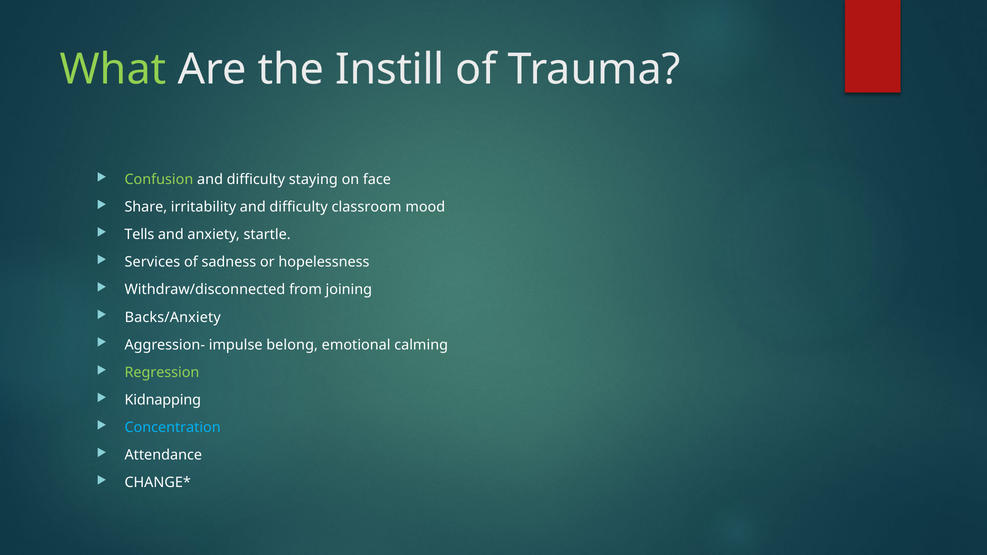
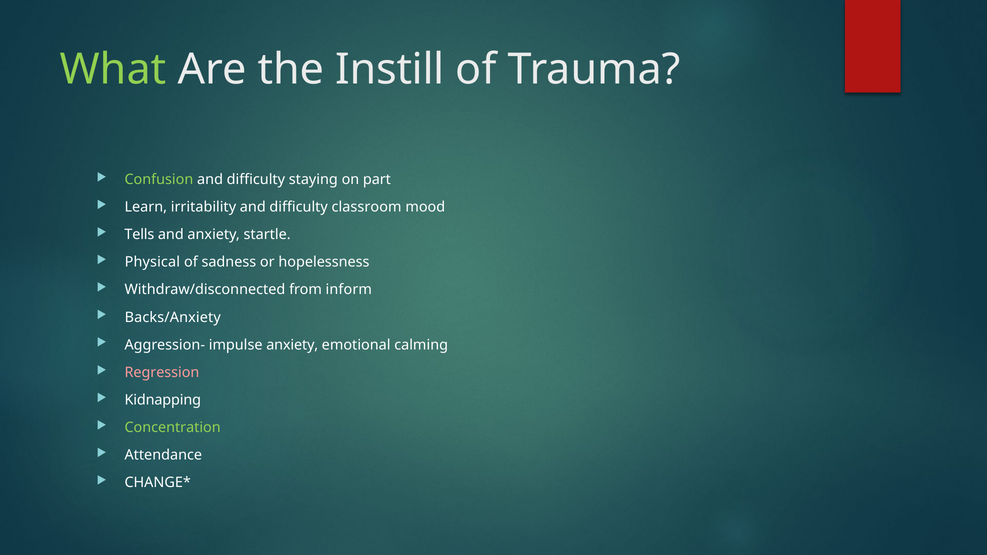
face: face -> part
Share: Share -> Learn
Services: Services -> Physical
joining: joining -> inform
impulse belong: belong -> anxiety
Regression colour: light green -> pink
Concentration colour: light blue -> light green
